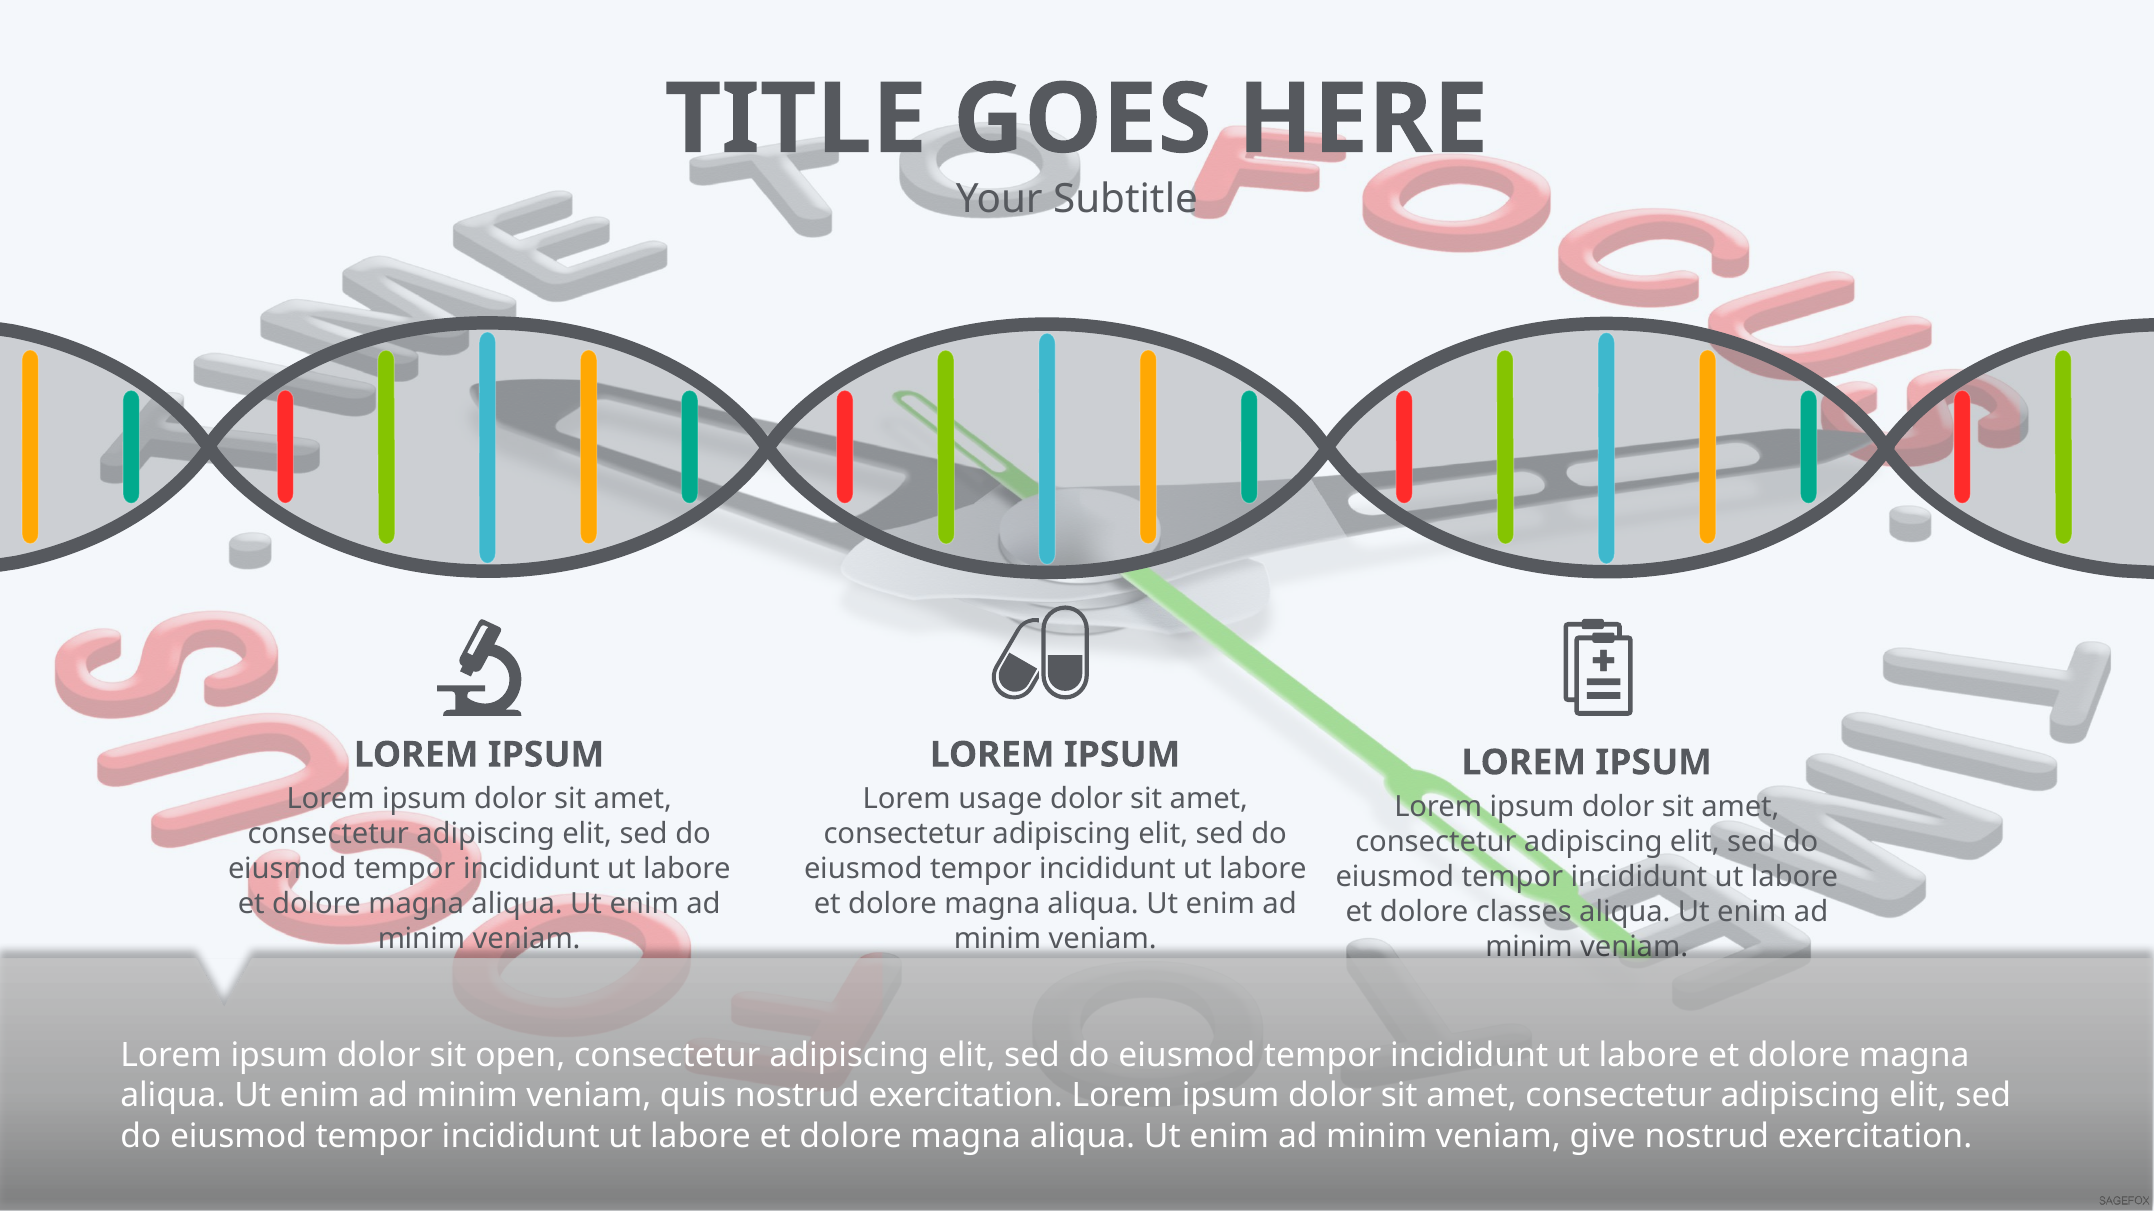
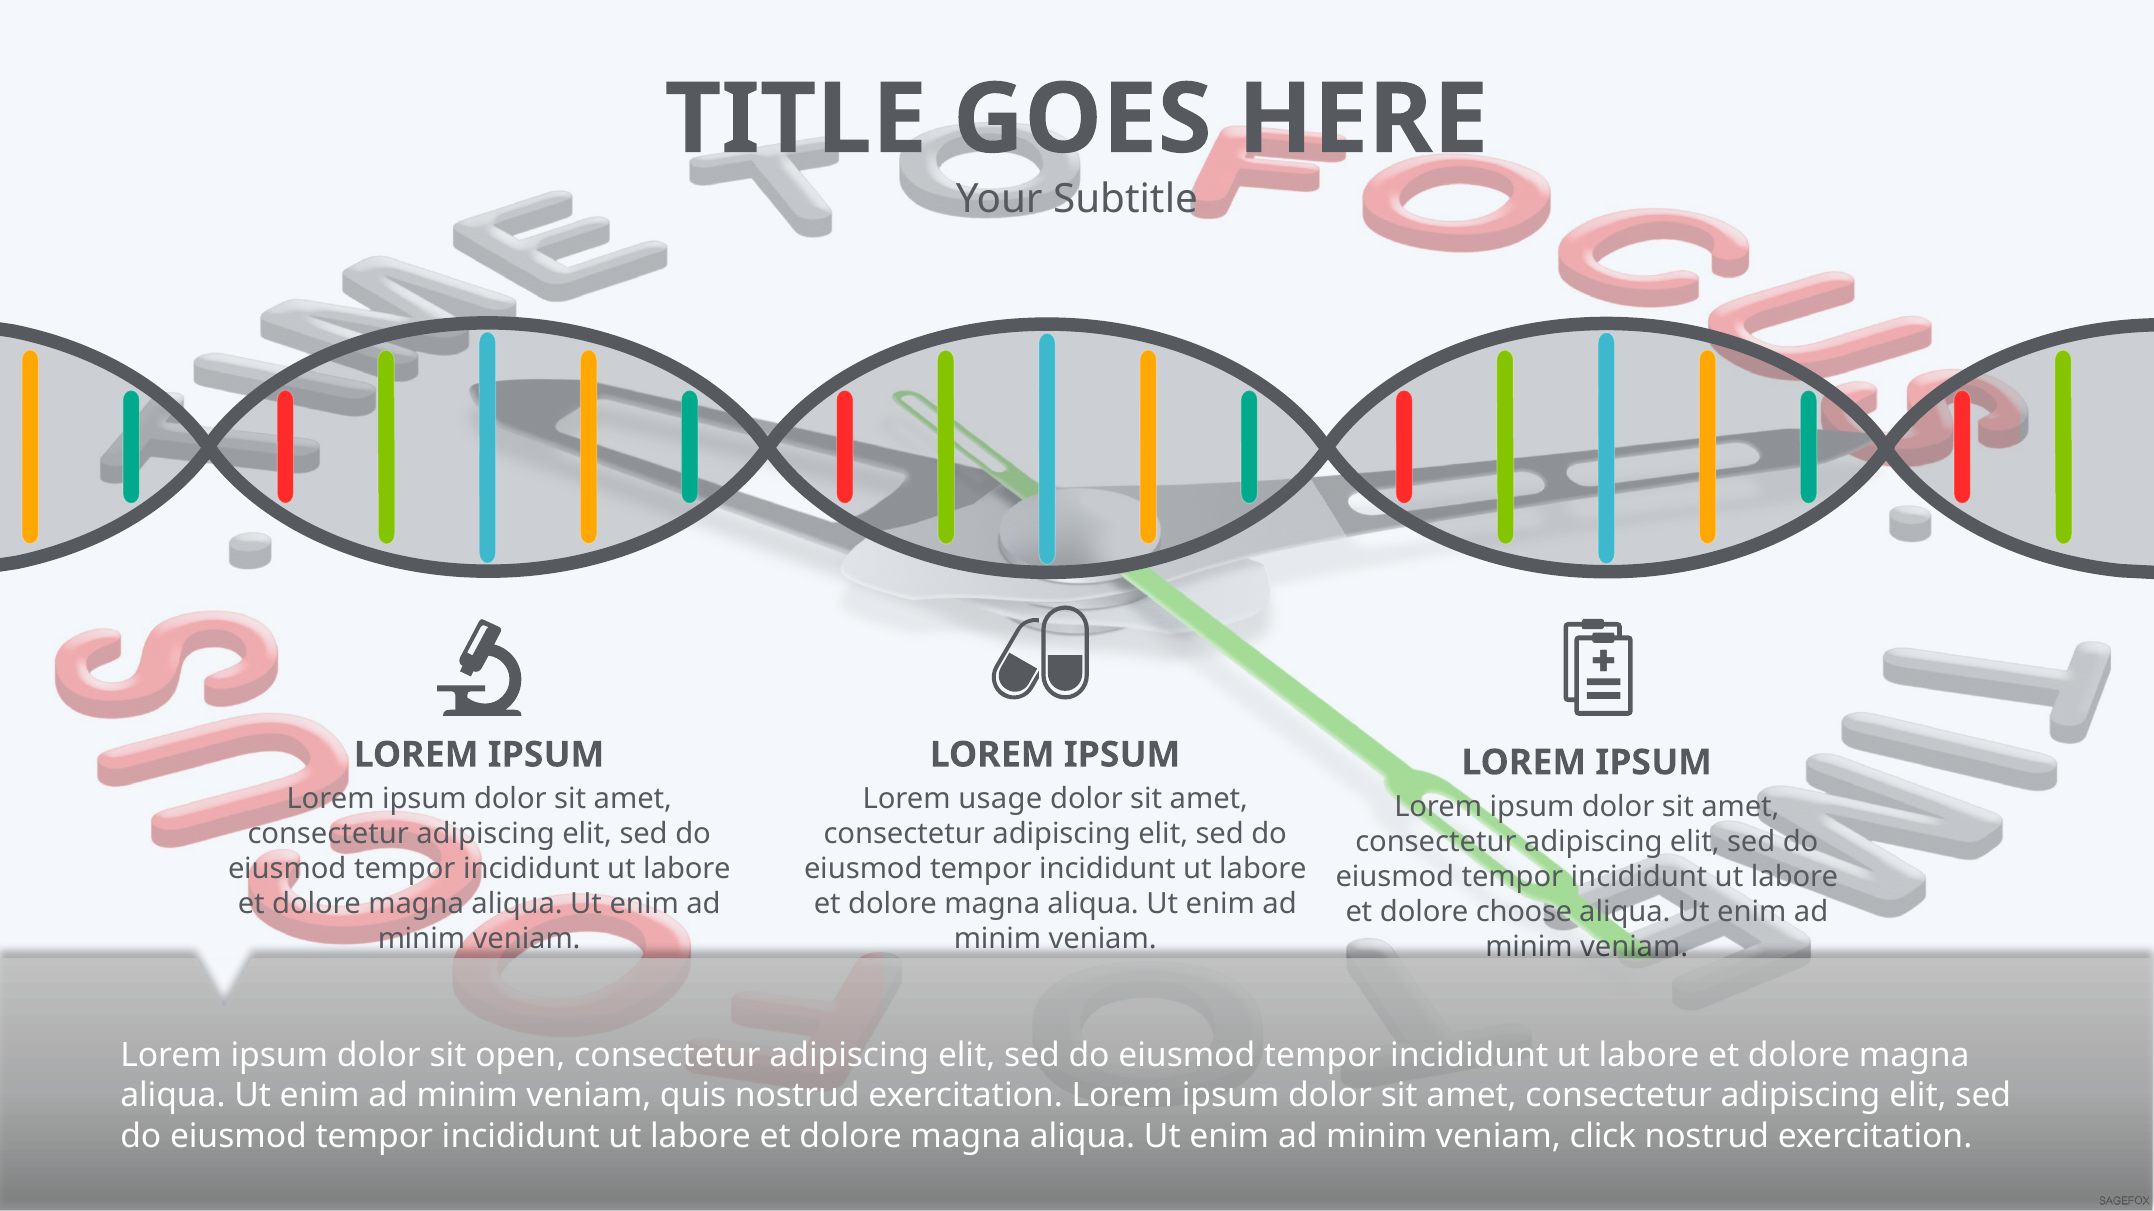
classes: classes -> choose
give: give -> click
